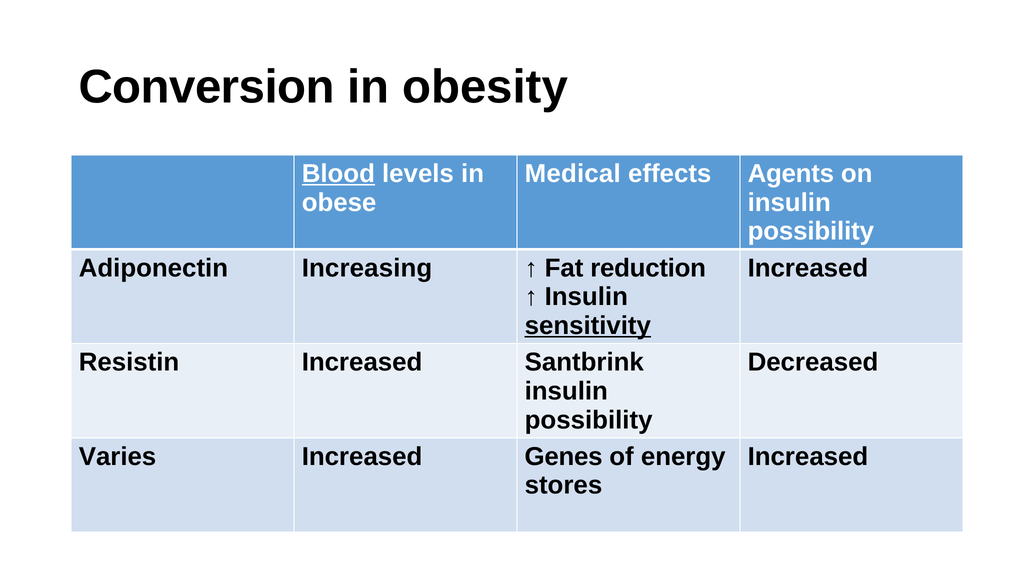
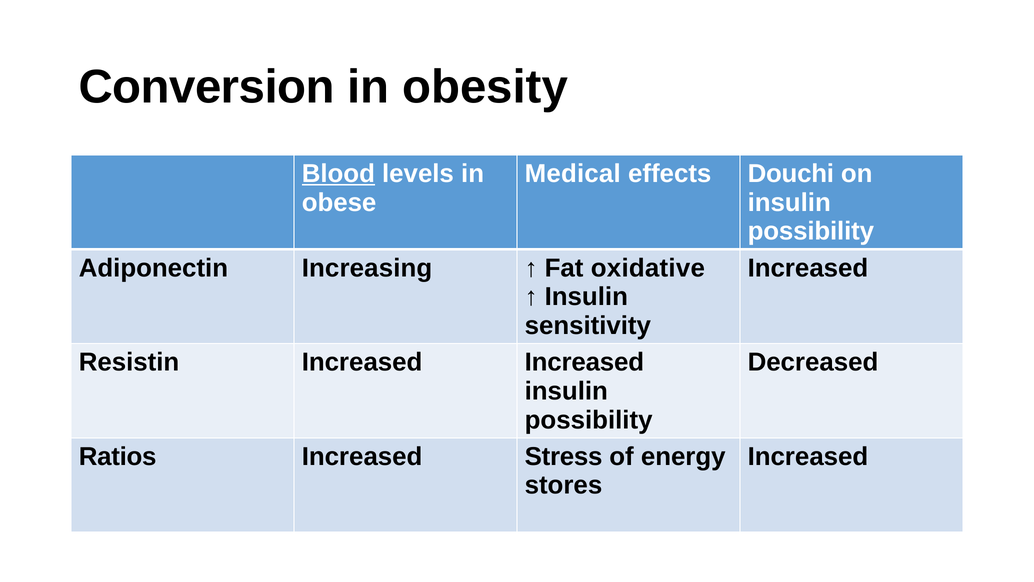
Agents: Agents -> Douchi
reduction: reduction -> oxidative
sensitivity underline: present -> none
Increased Santbrink: Santbrink -> Increased
Varies: Varies -> Ratios
Genes: Genes -> Stress
